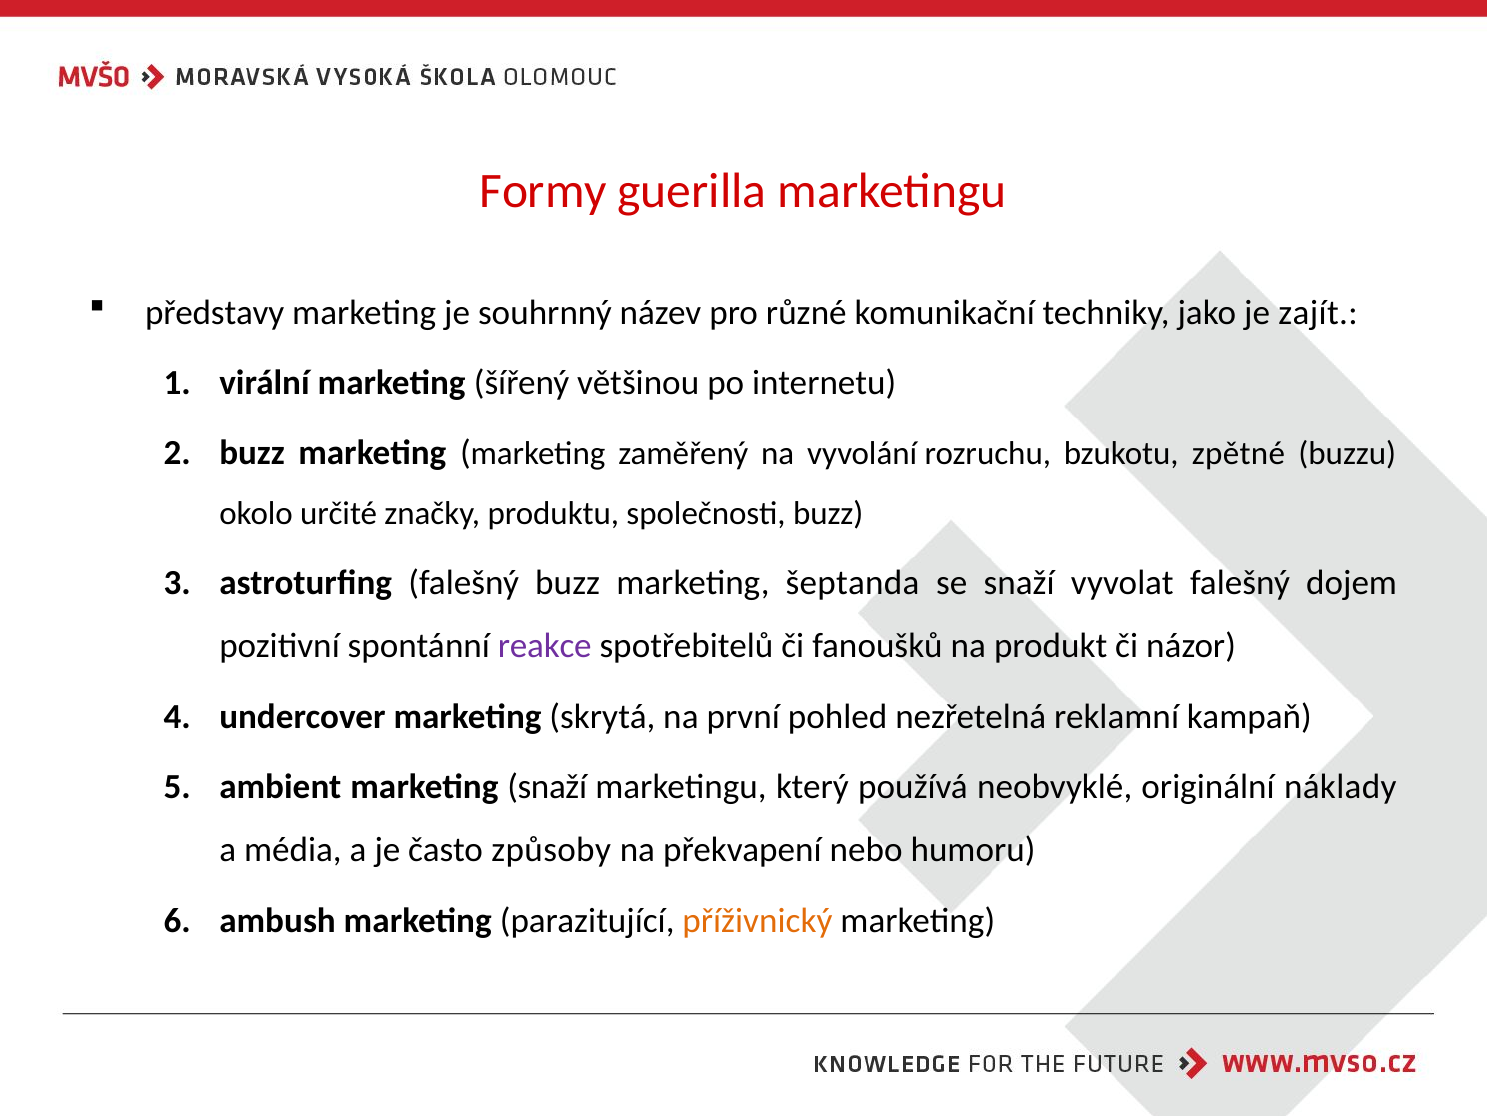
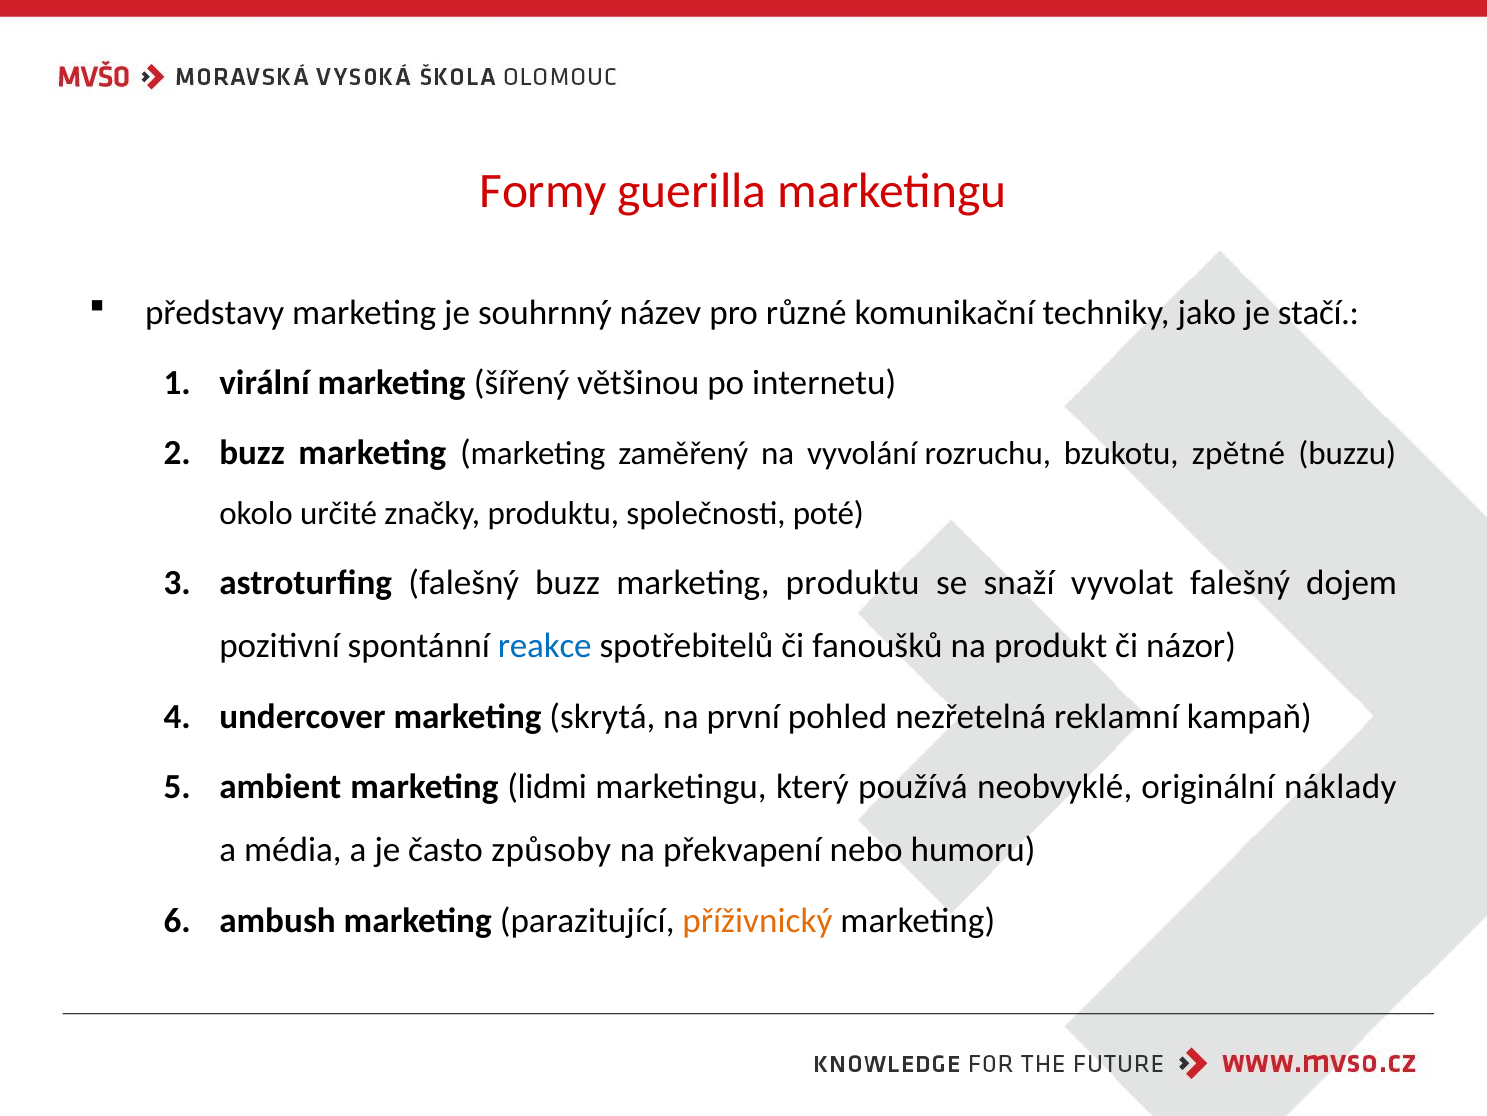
zajít: zajít -> stačí
společnosti buzz: buzz -> poté
marketing šeptanda: šeptanda -> produktu
reakce colour: purple -> blue
marketing snaží: snaží -> lidmi
